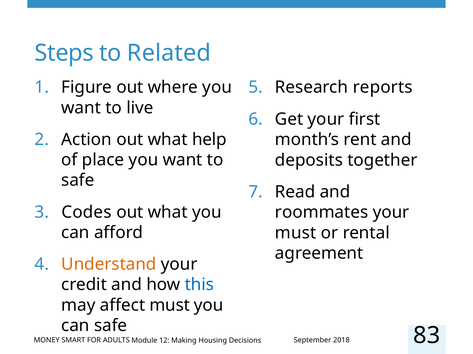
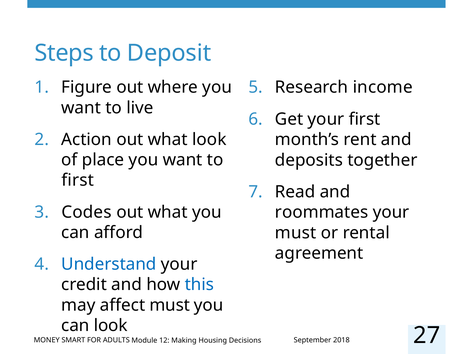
Related: Related -> Deposit
reports: reports -> income
what help: help -> look
safe at (78, 181): safe -> first
Understand colour: orange -> blue
can safe: safe -> look
83: 83 -> 27
